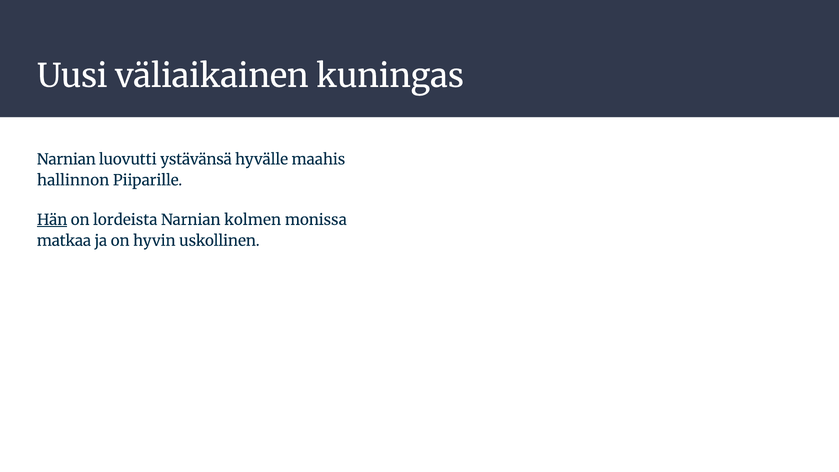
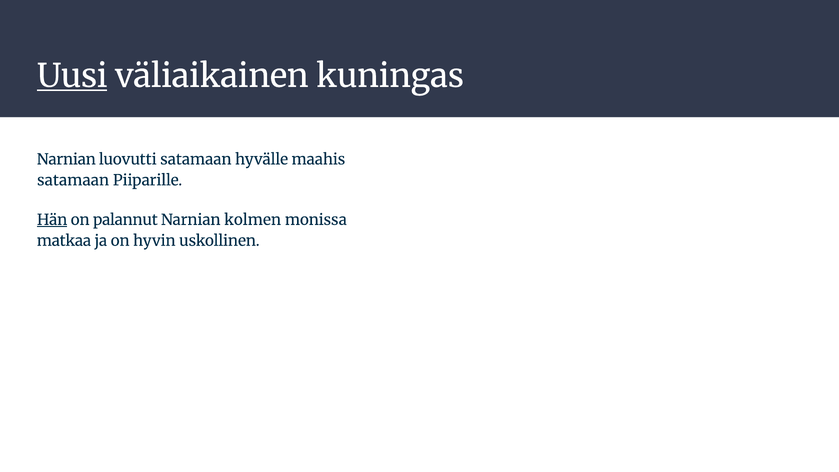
Uusi underline: none -> present
luovutti ystävänsä: ystävänsä -> satamaan
hallinnon at (73, 180): hallinnon -> satamaan
lordeista: lordeista -> palannut
